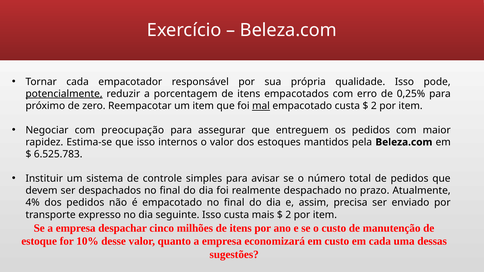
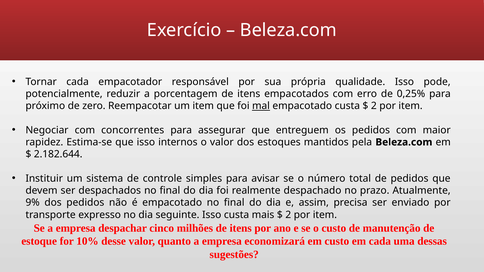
potencialmente underline: present -> none
preocupação: preocupação -> concorrentes
6.525.783: 6.525.783 -> 2.182.644
4%: 4% -> 9%
